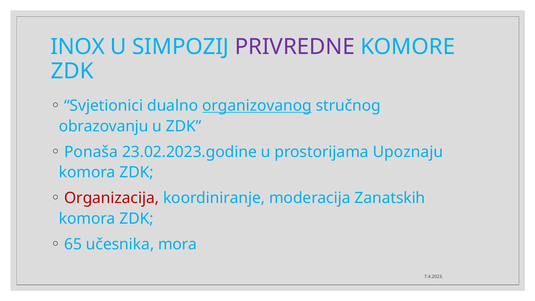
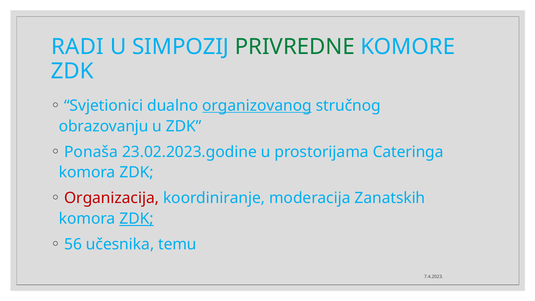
INOX: INOX -> RADI
PRIVREDNE colour: purple -> green
Upoznaju: Upoznaju -> Cateringa
ZDK at (137, 219) underline: none -> present
65: 65 -> 56
mora: mora -> temu
